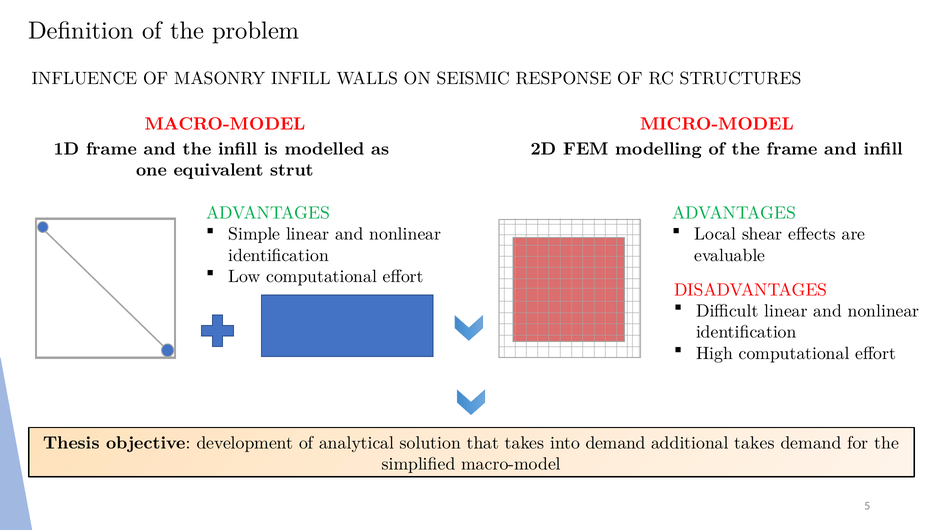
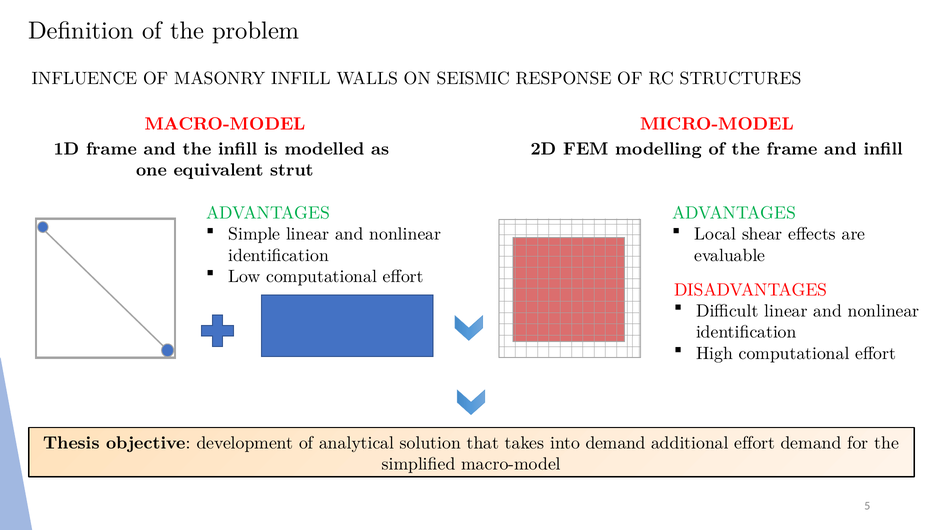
additional takes: takes -> effort
